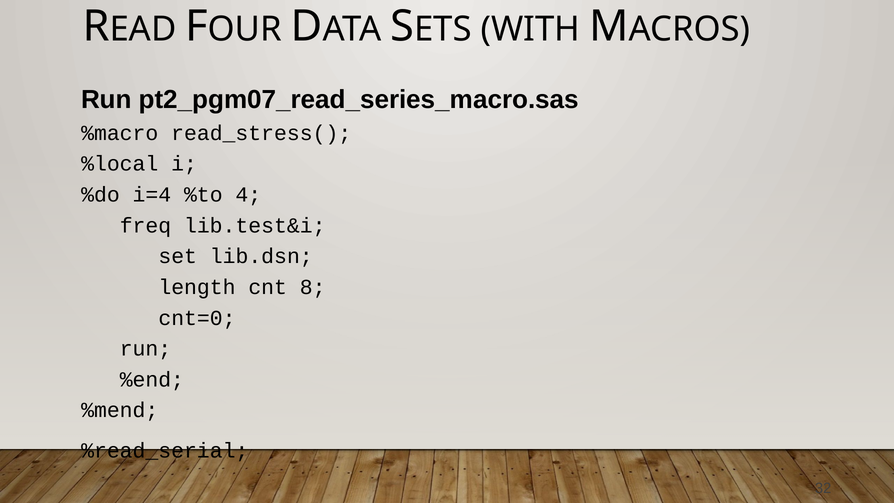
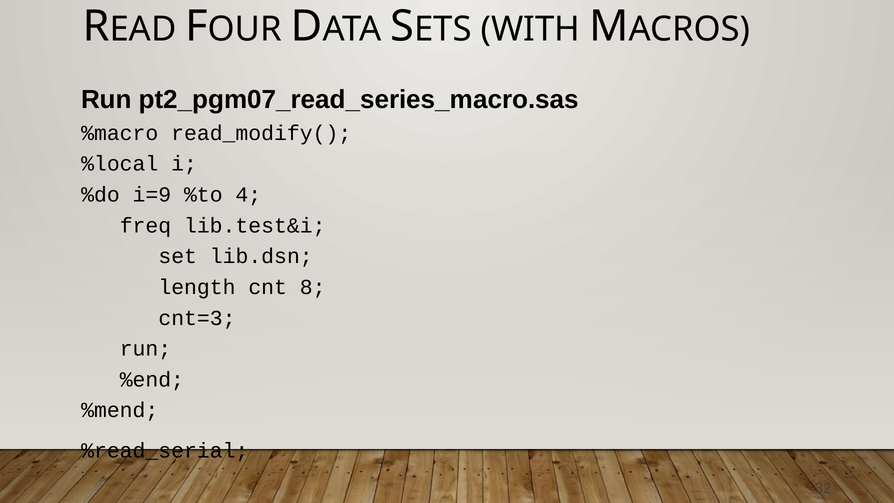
read_stress(: read_stress( -> read_modify(
i=4: i=4 -> i=9
cnt=0: cnt=0 -> cnt=3
